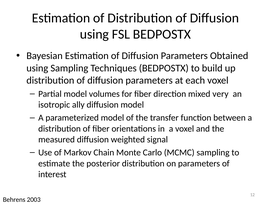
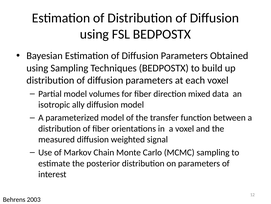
very: very -> data
